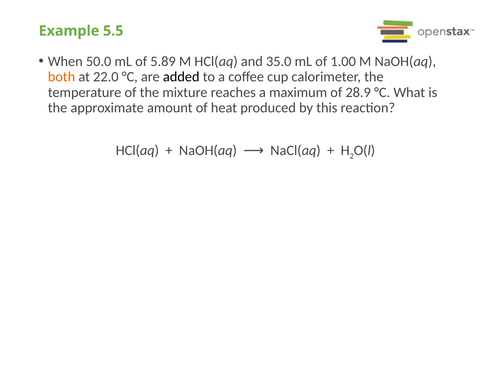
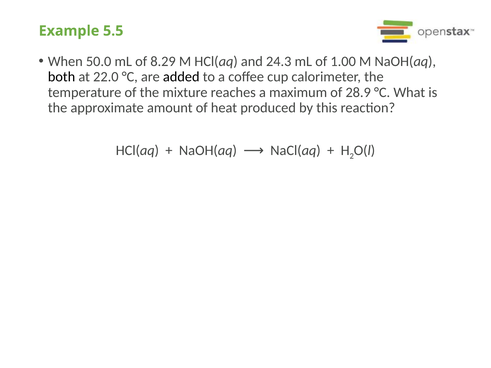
5.89: 5.89 -> 8.29
35.0: 35.0 -> 24.3
both colour: orange -> black
